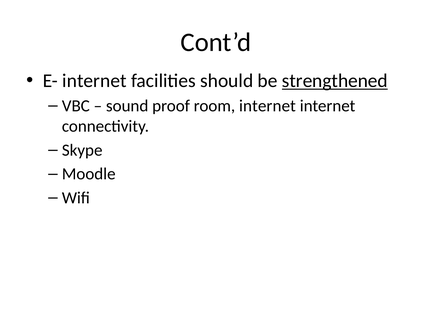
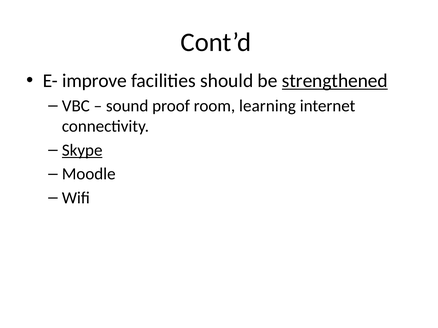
E- internet: internet -> improve
room internet: internet -> learning
Skype underline: none -> present
